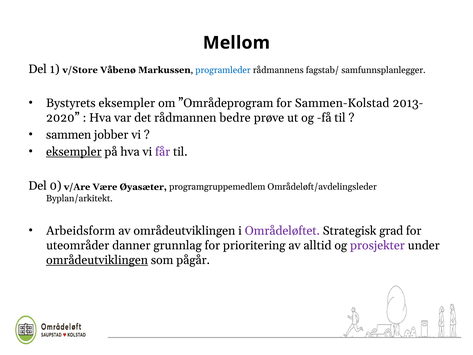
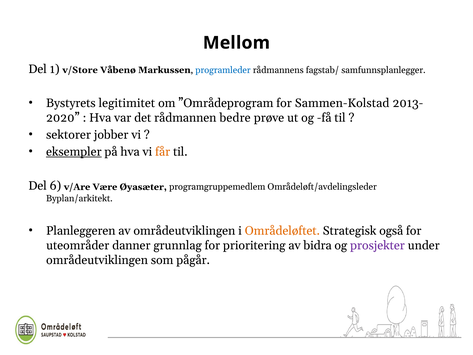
Bystyrets eksempler: eksempler -> legitimitet
sammen: sammen -> sektorer
får colour: purple -> orange
0: 0 -> 6
Arbeidsform: Arbeidsform -> Planleggeren
Områdeløftet colour: purple -> orange
grad: grad -> også
alltid: alltid -> bidra
områdeutviklingen at (97, 260) underline: present -> none
